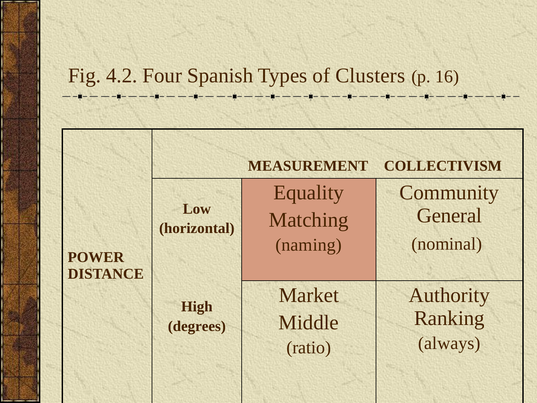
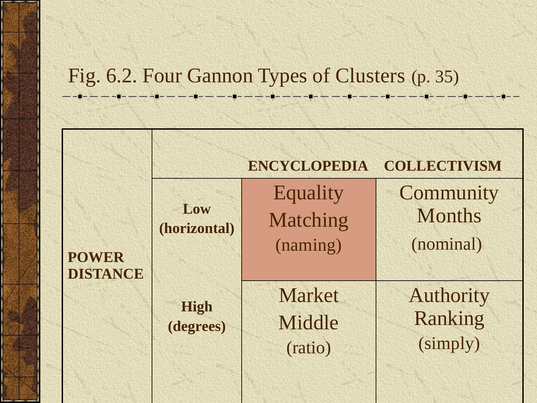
4.2: 4.2 -> 6.2
Spanish: Spanish -> Gannon
16: 16 -> 35
MEASUREMENT: MEASUREMENT -> ENCYCLOPEDIA
General: General -> Months
always: always -> simply
